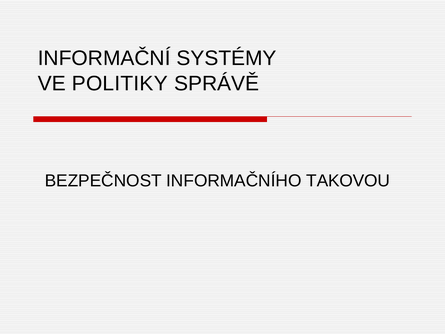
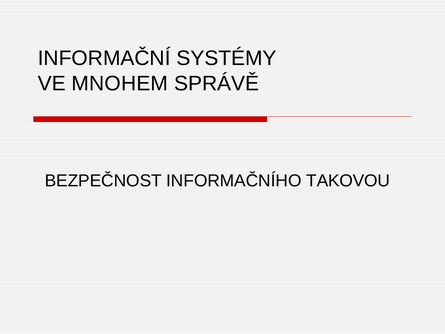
POLITIKY: POLITIKY -> MNOHEM
